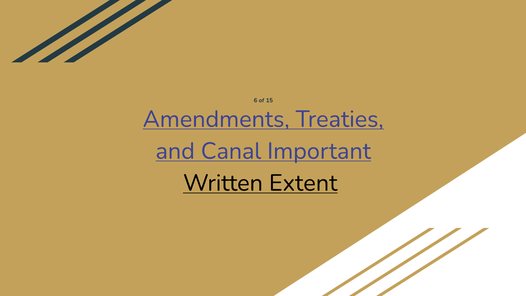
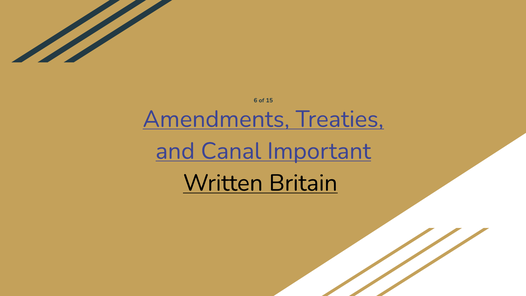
Extent: Extent -> Britain
